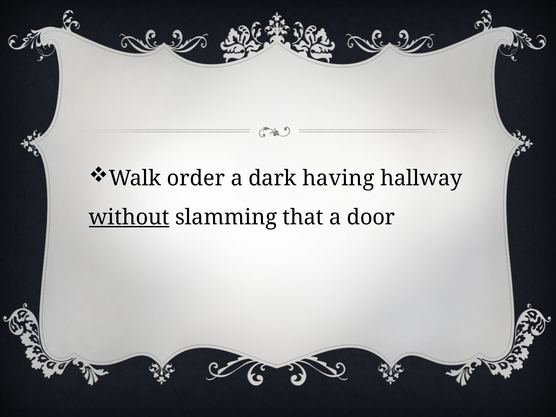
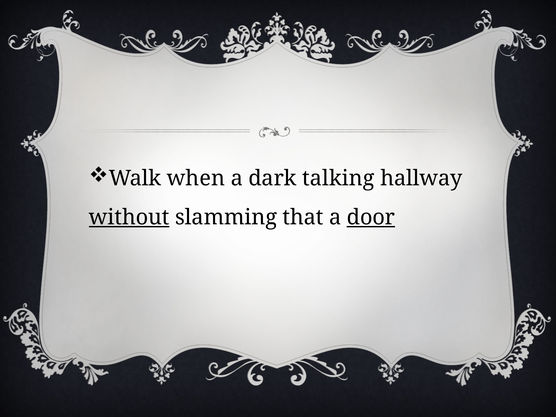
order: order -> when
having: having -> talking
door underline: none -> present
